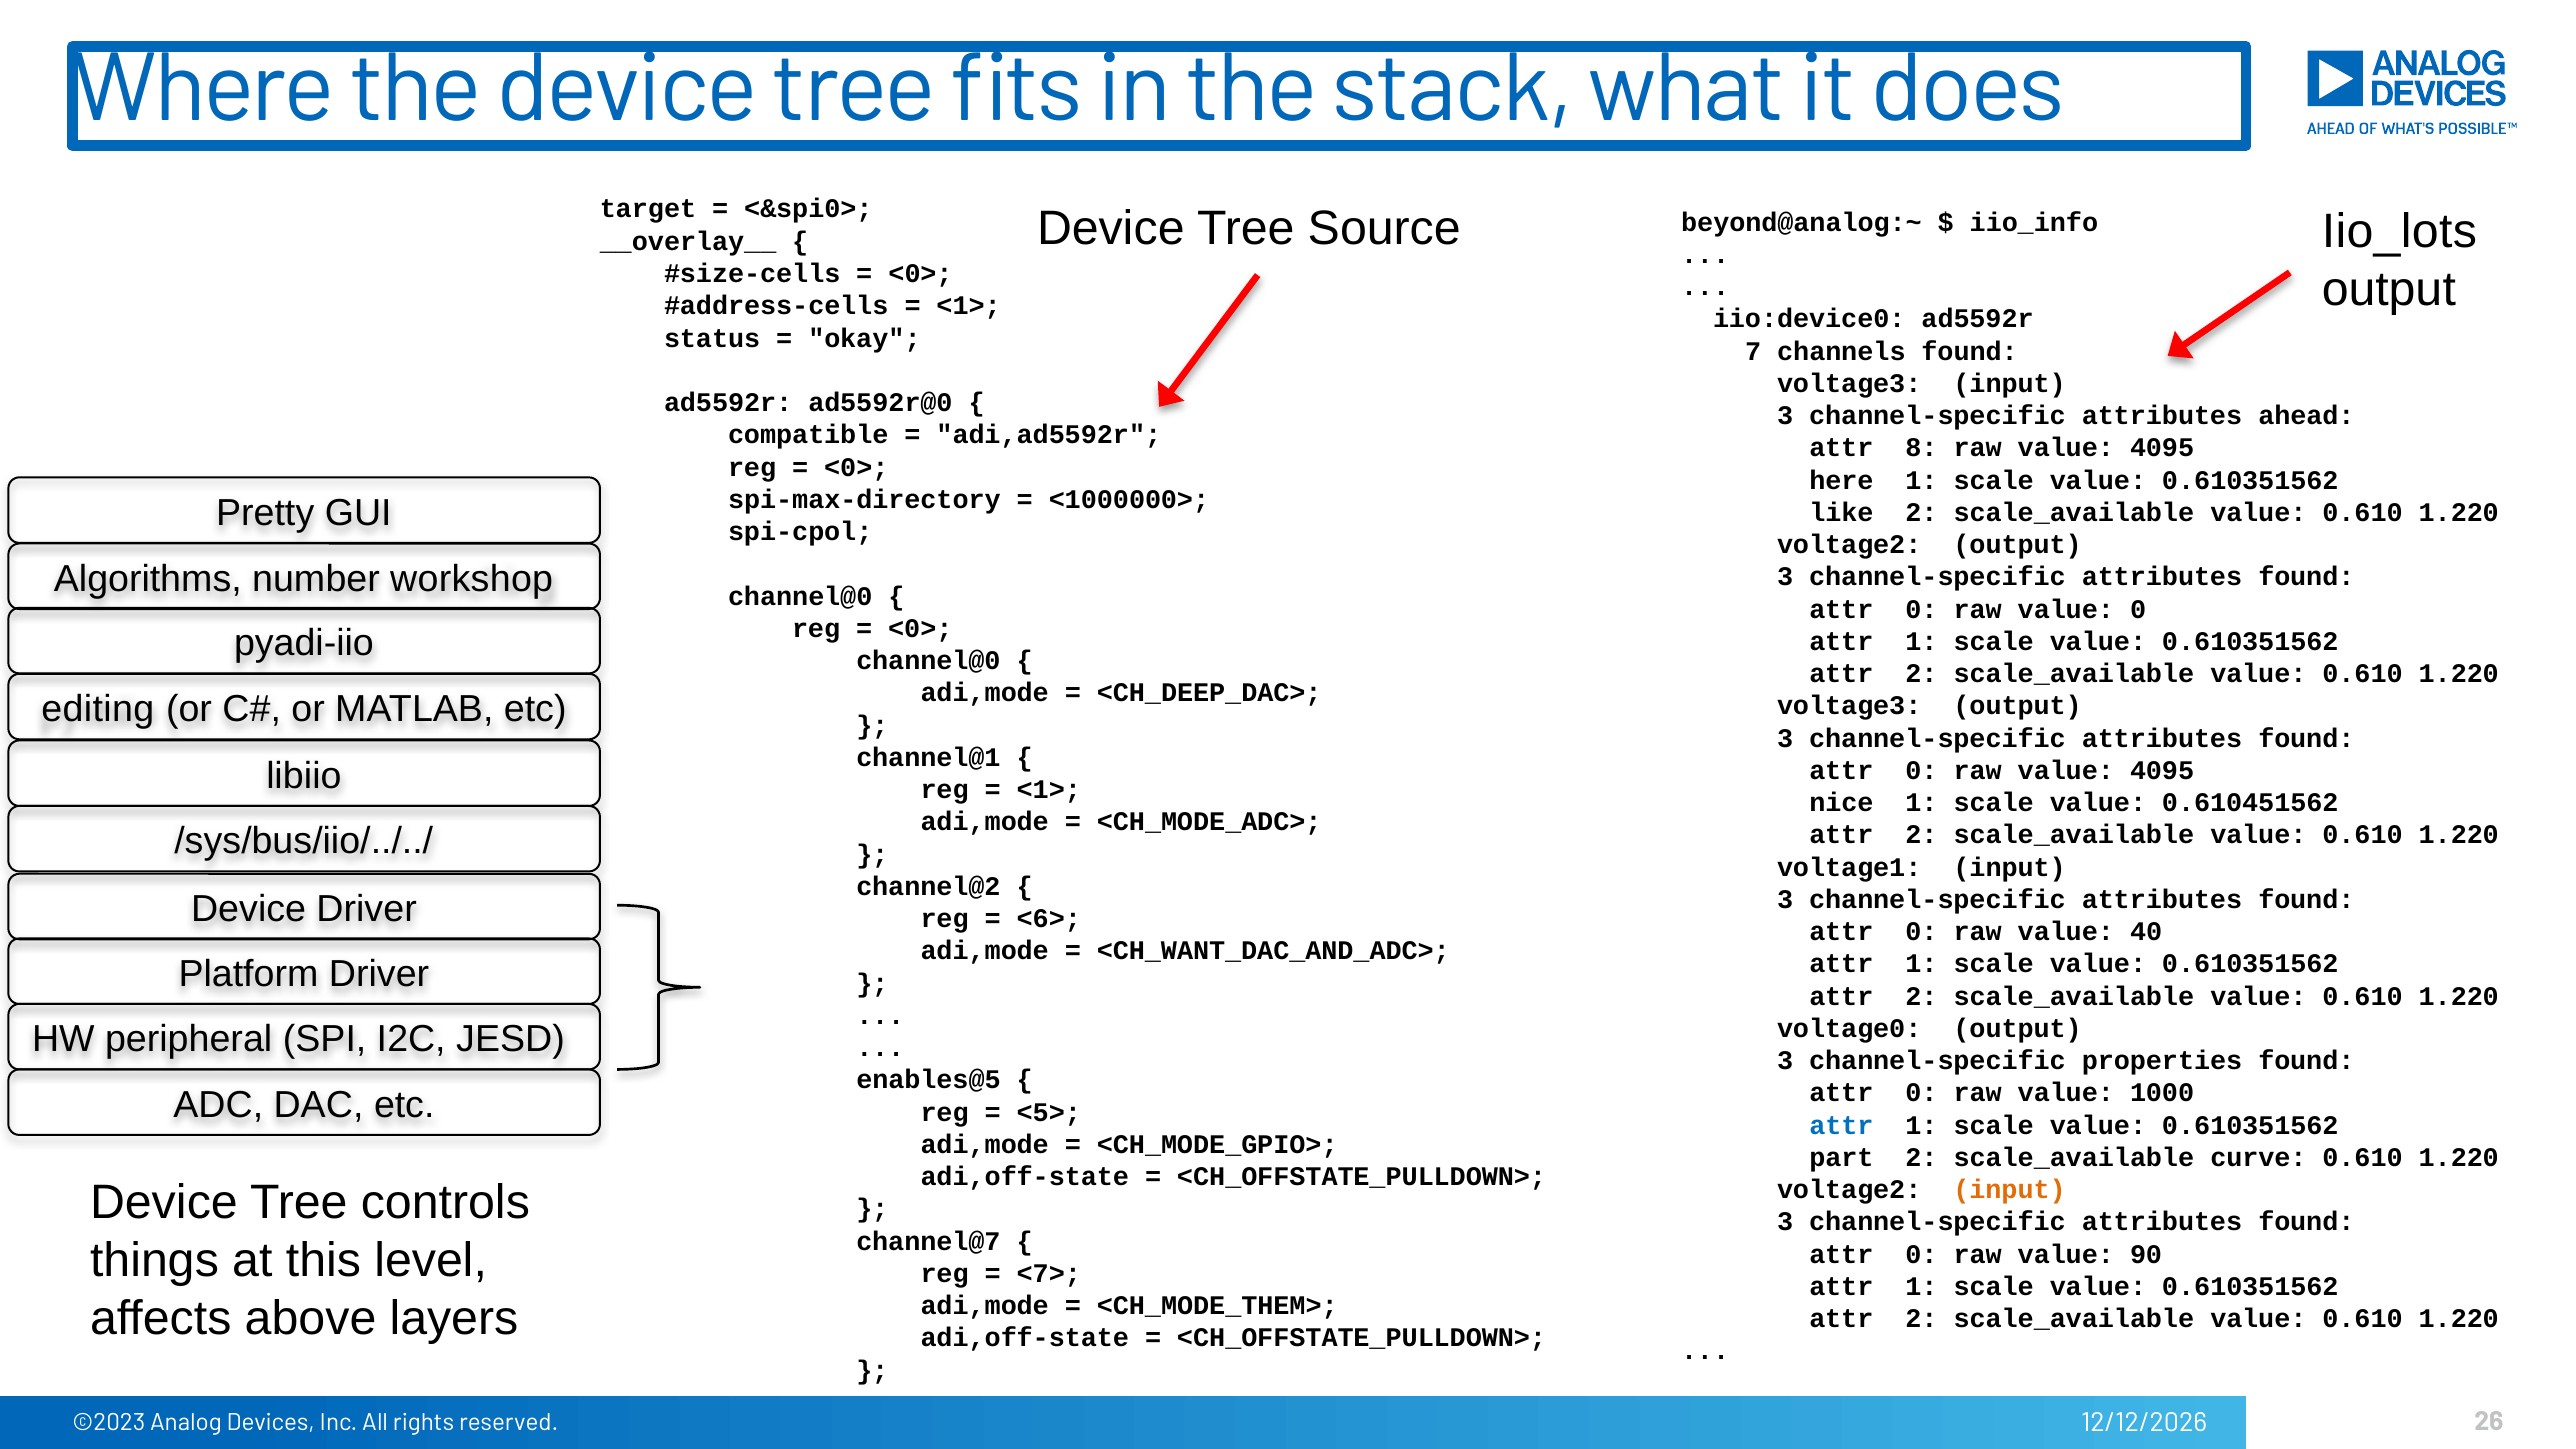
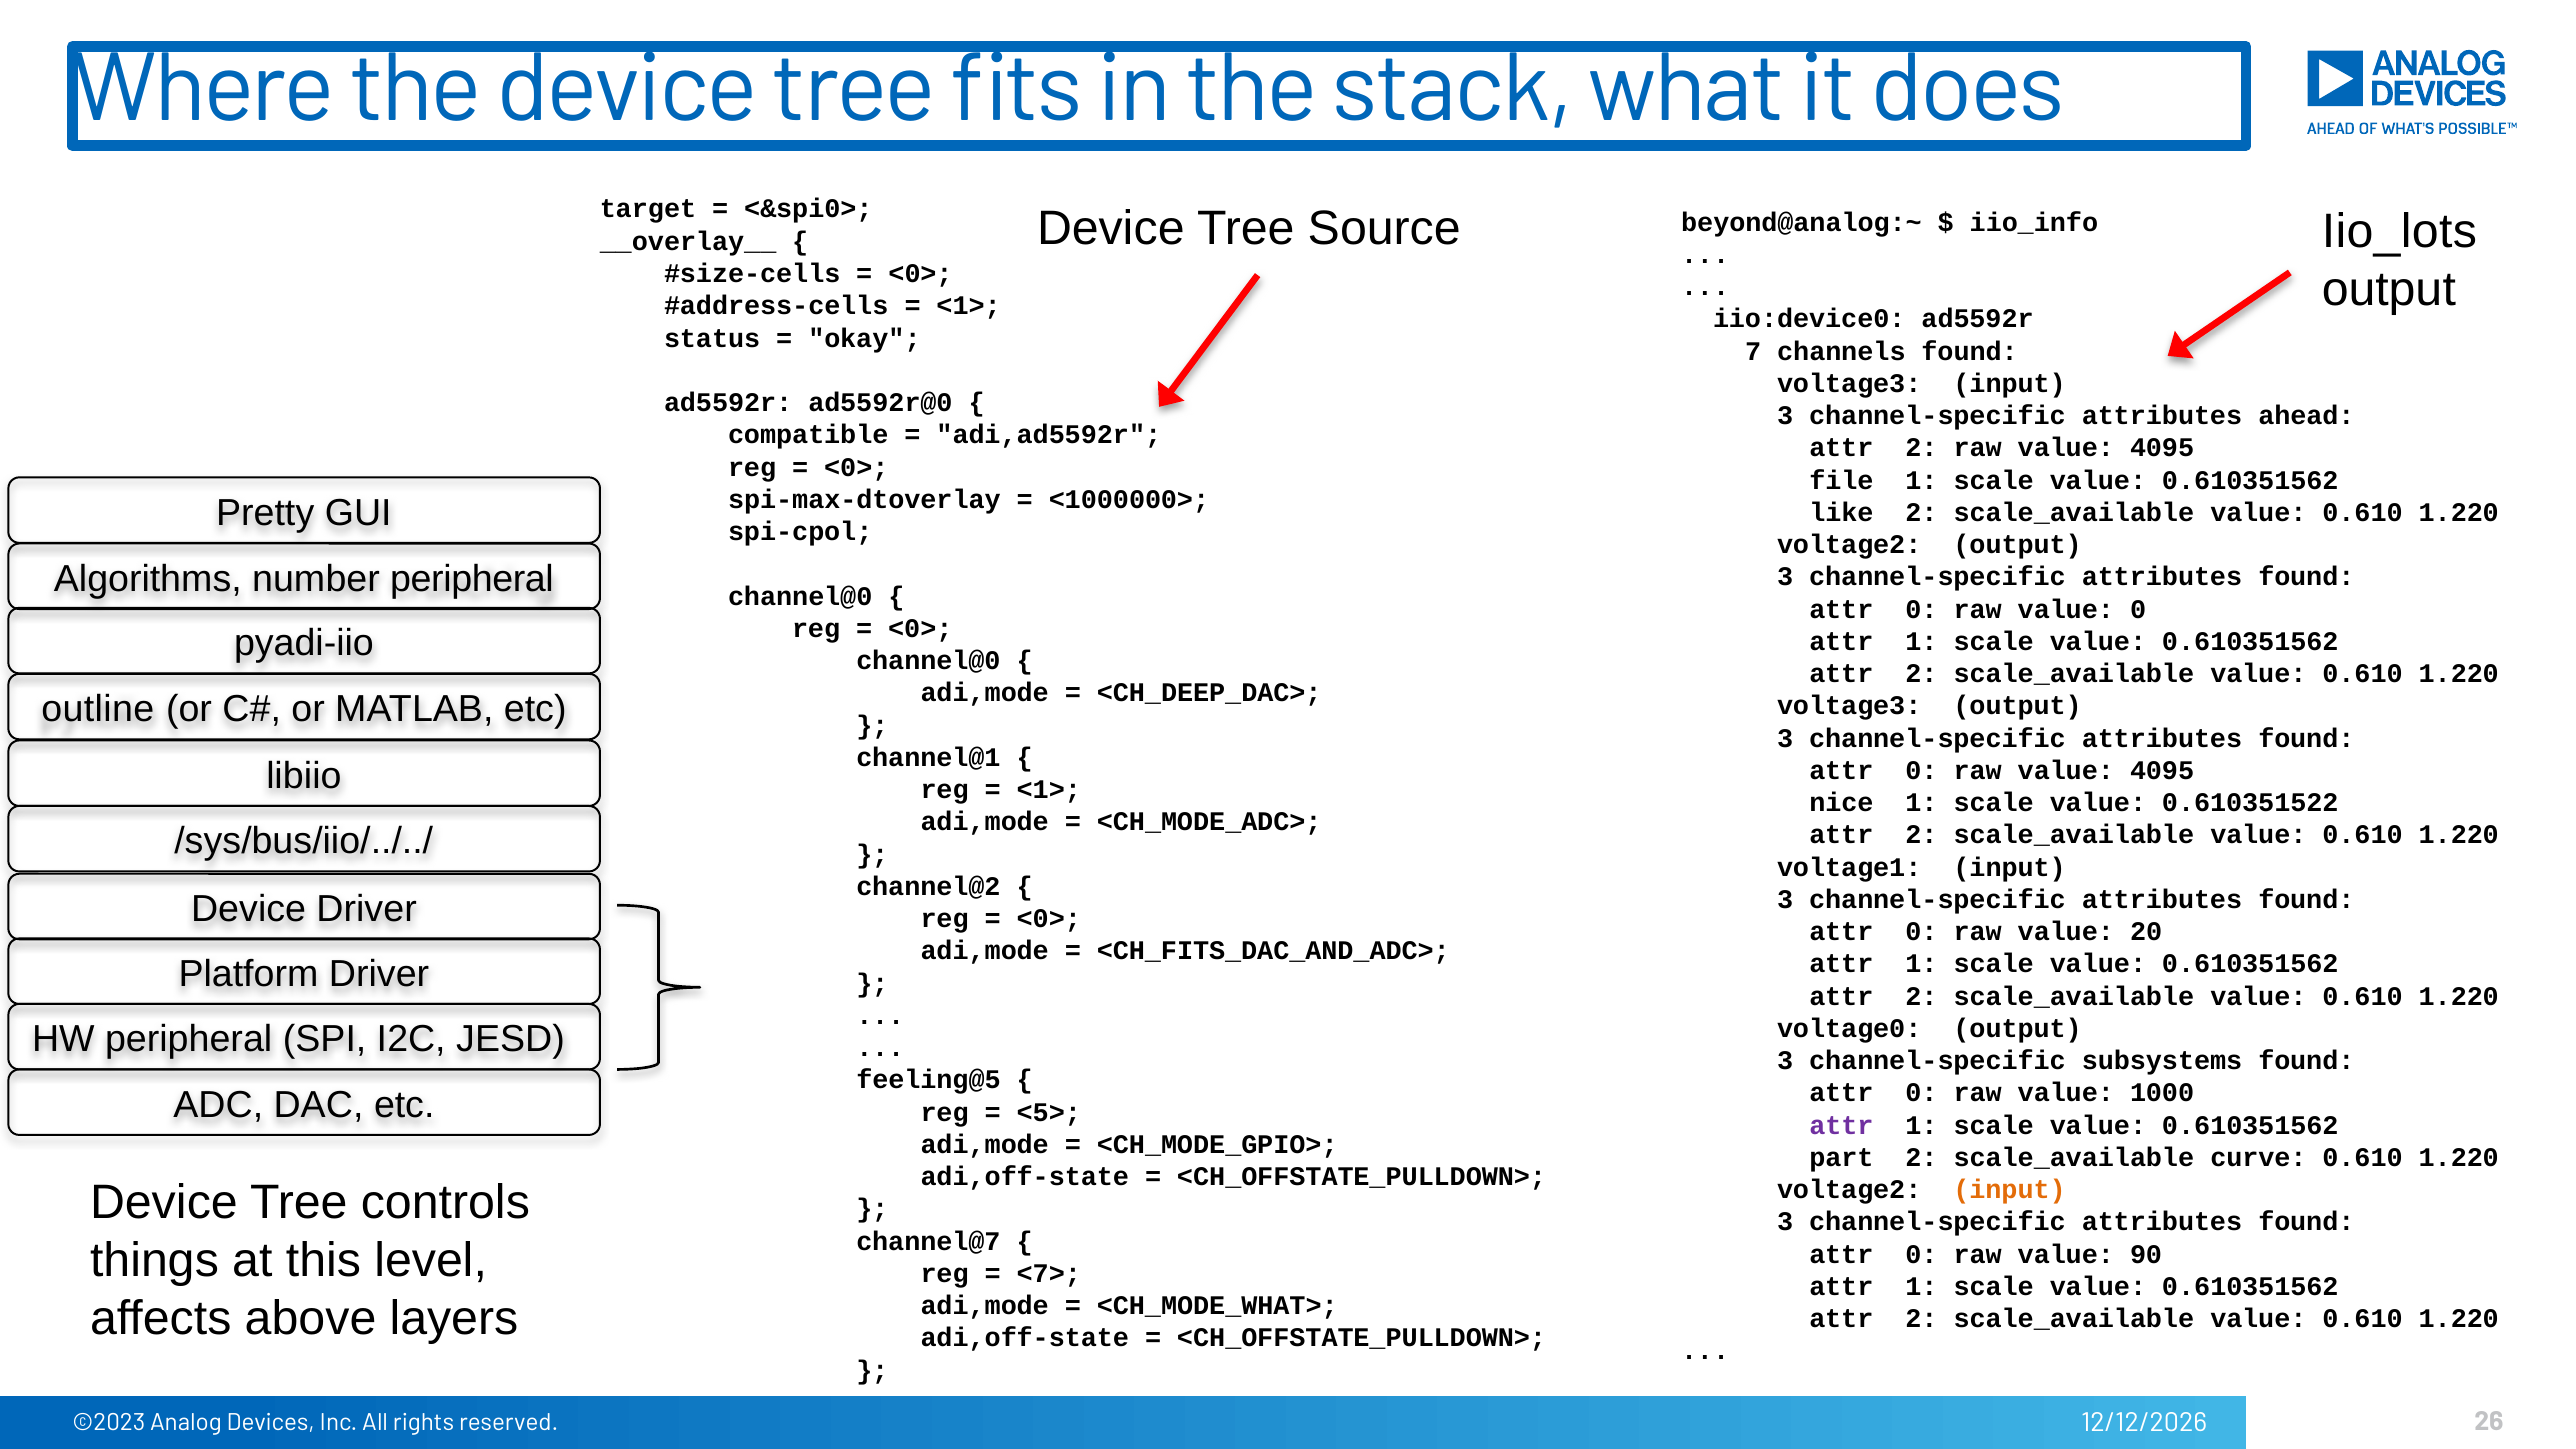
8 at (1921, 448): 8 -> 2
here: here -> file
spi-max-directory: spi-max-directory -> spi-max-dtoverlay
number workshop: workshop -> peripheral
editing: editing -> outline
0.610451562: 0.610451562 -> 0.610351522
<6> at (1049, 919): <6> -> <0>
40: 40 -> 20
<CH_WANT_DAC_AND_ADC>: <CH_WANT_DAC_AND_ADC> -> <CH_FITS_DAC_AND_ADC>
properties: properties -> subsystems
enables@5: enables@5 -> feeling@5
attr at (1841, 1125) colour: blue -> purple
<CH_MODE_THEM>: <CH_MODE_THEM> -> <CH_MODE_WHAT>
